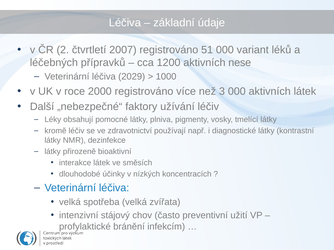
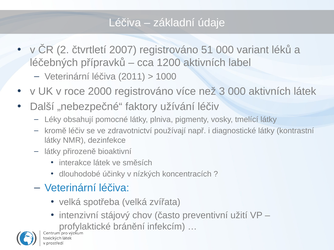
nese: nese -> label
2029: 2029 -> 2011
